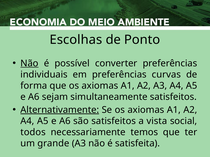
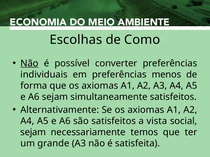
Ponto: Ponto -> Como
curvas: curvas -> menos
Alternativamente underline: present -> none
todos at (33, 133): todos -> sejam
